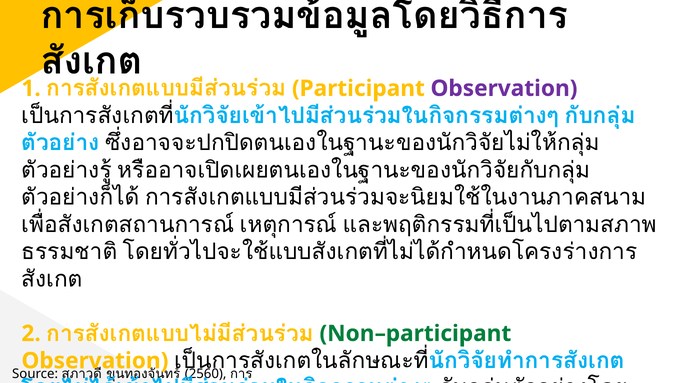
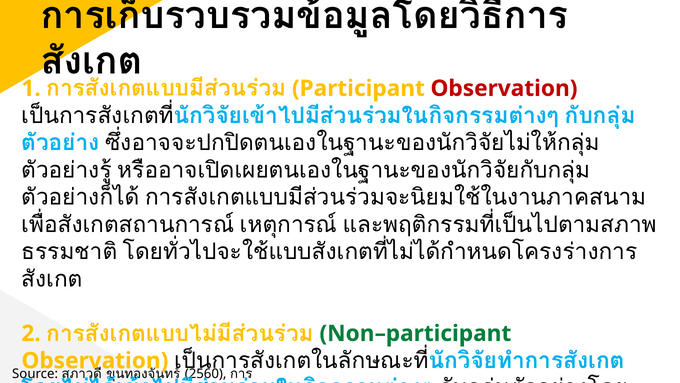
Observation at (504, 88) colour: purple -> red
